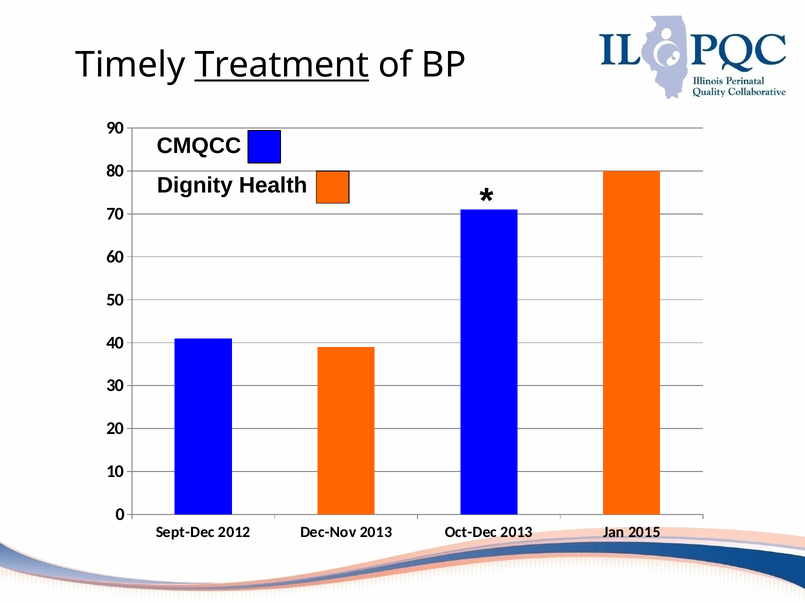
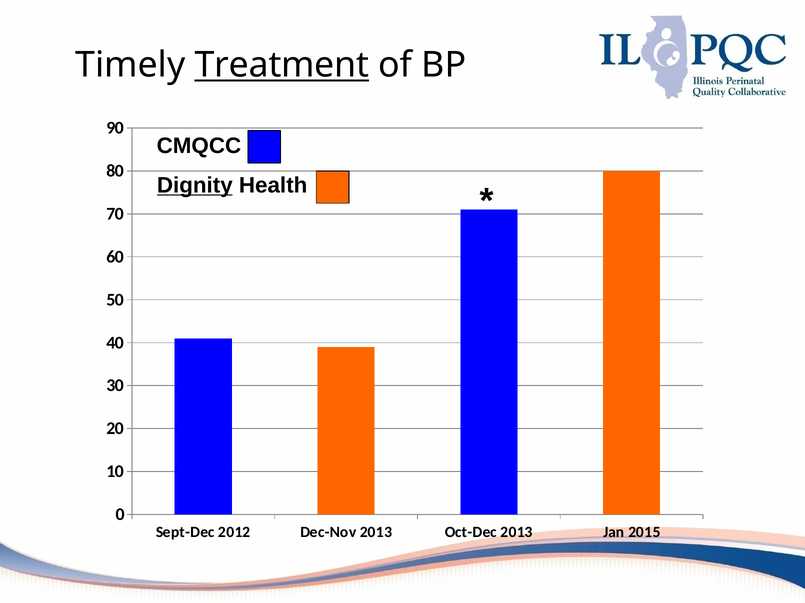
Dignity underline: none -> present
